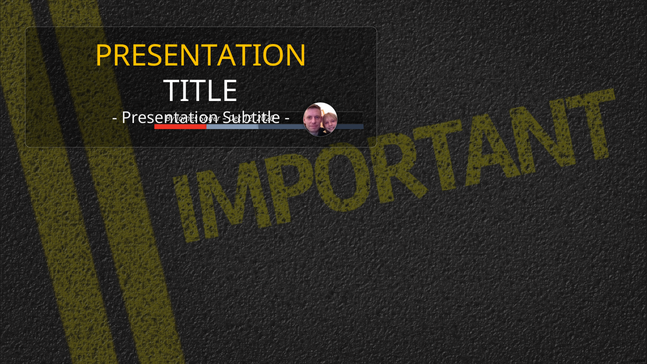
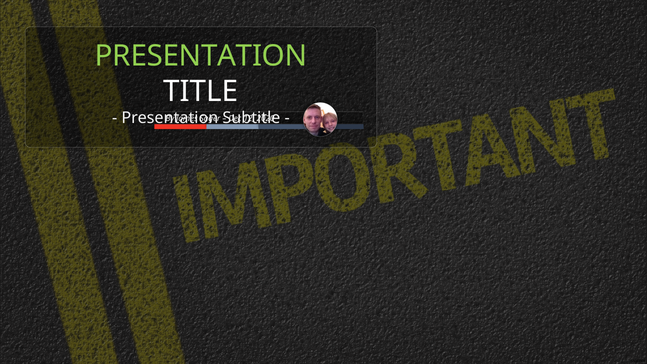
PRESENTATION at (201, 56) colour: yellow -> light green
